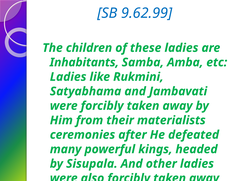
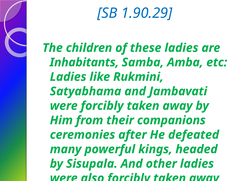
9.62.99: 9.62.99 -> 1.90.29
materialists: materialists -> companions
